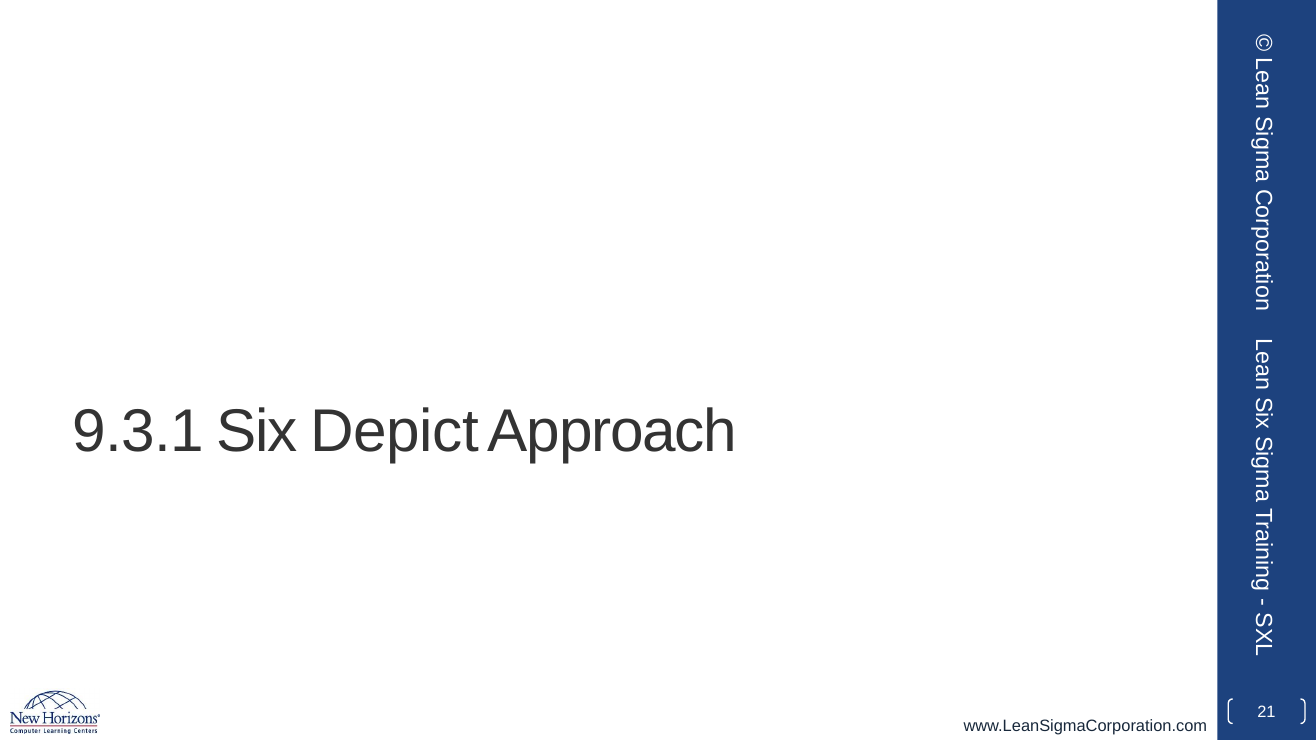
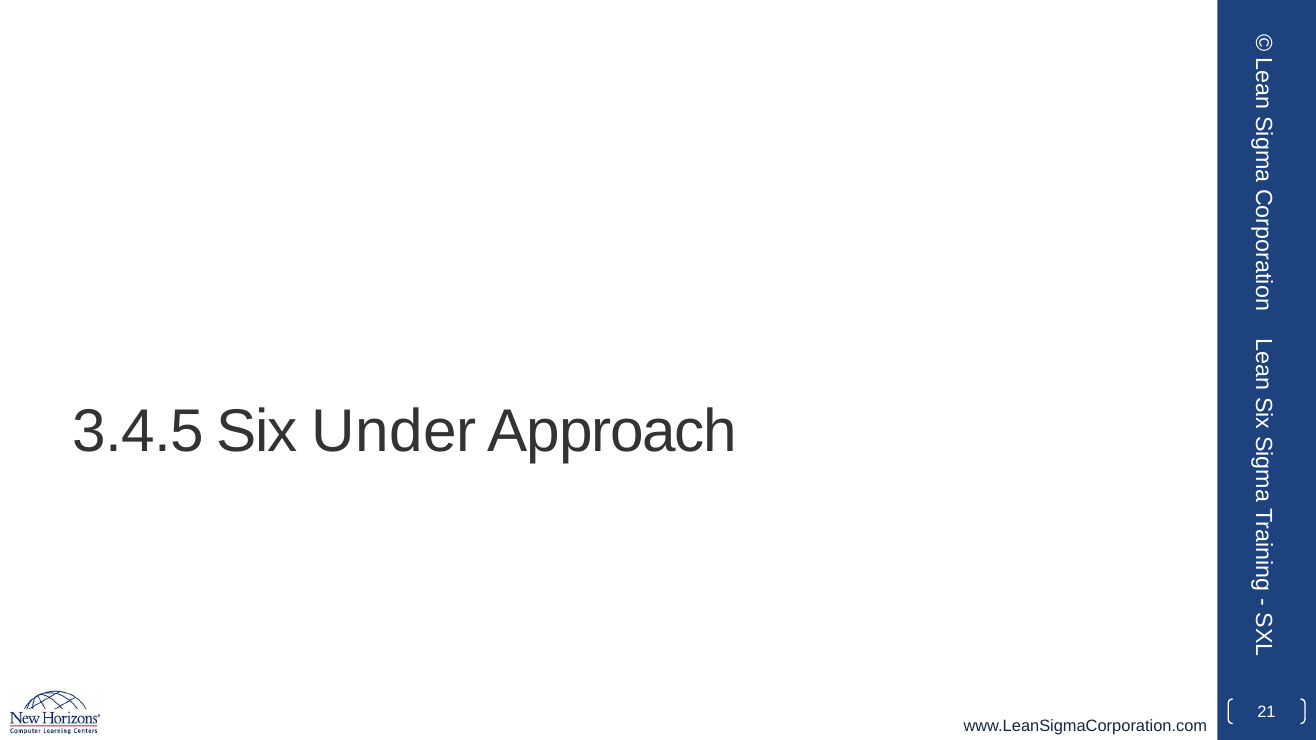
9.3.1: 9.3.1 -> 3.4.5
Depict: Depict -> Under
